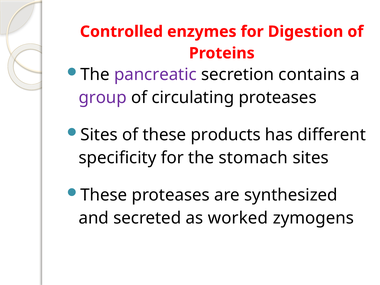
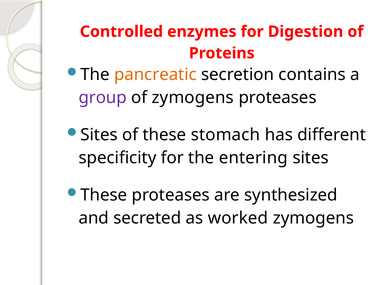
pancreatic colour: purple -> orange
of circulating: circulating -> zymogens
products: products -> stomach
stomach: stomach -> entering
